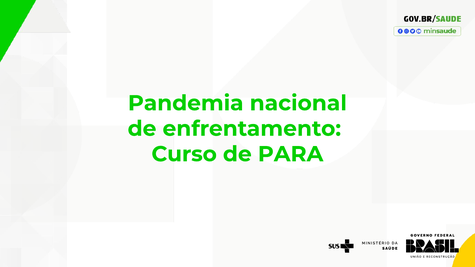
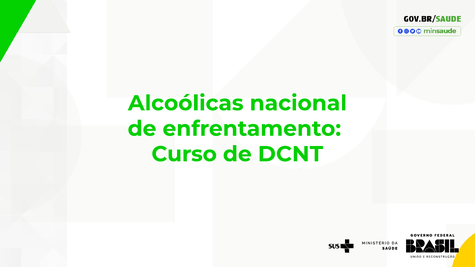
Pandemia: Pandemia -> Alcoólicas
PARA: PARA -> DCNT
